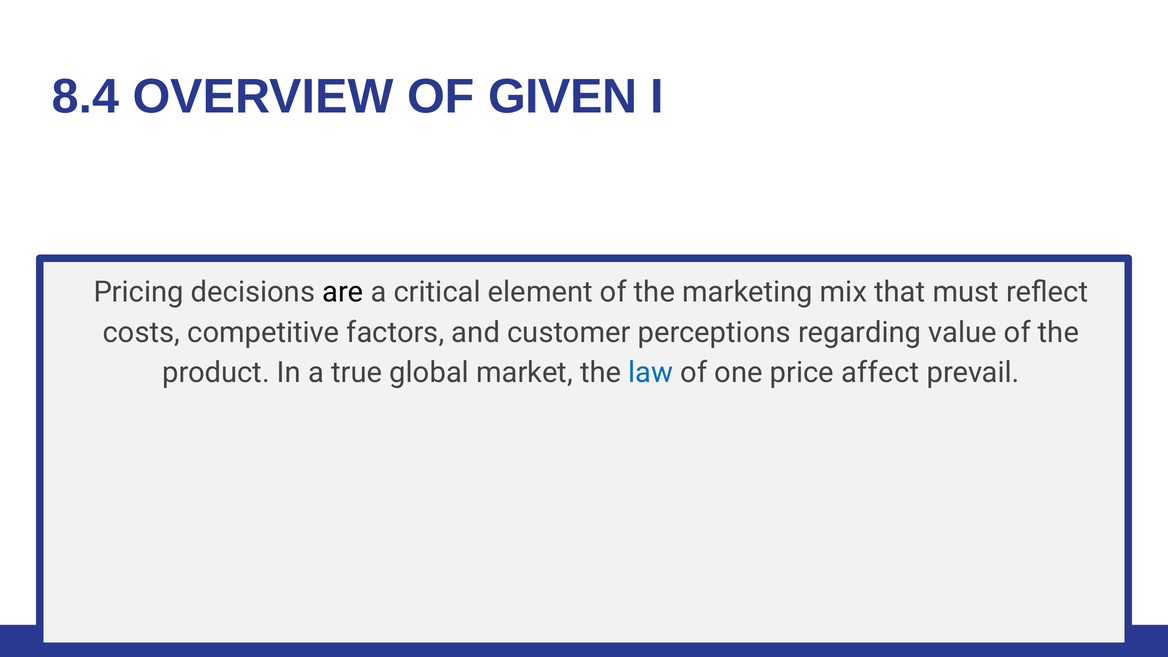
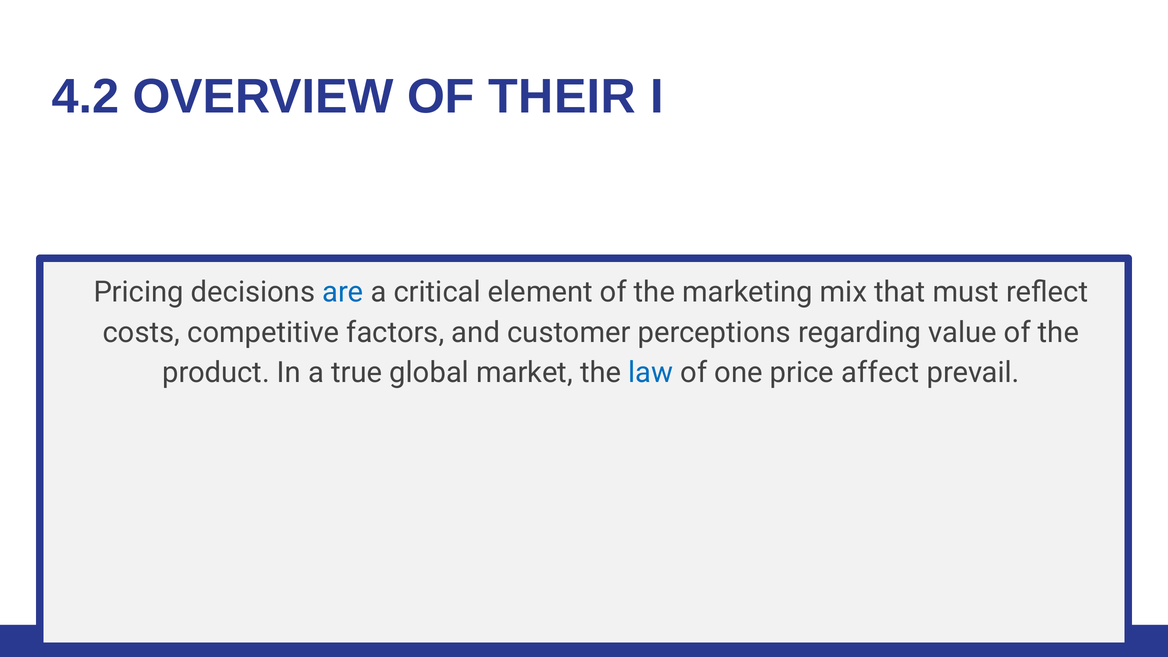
8.4: 8.4 -> 4.2
GIVEN: GIVEN -> THEIR
are colour: black -> blue
